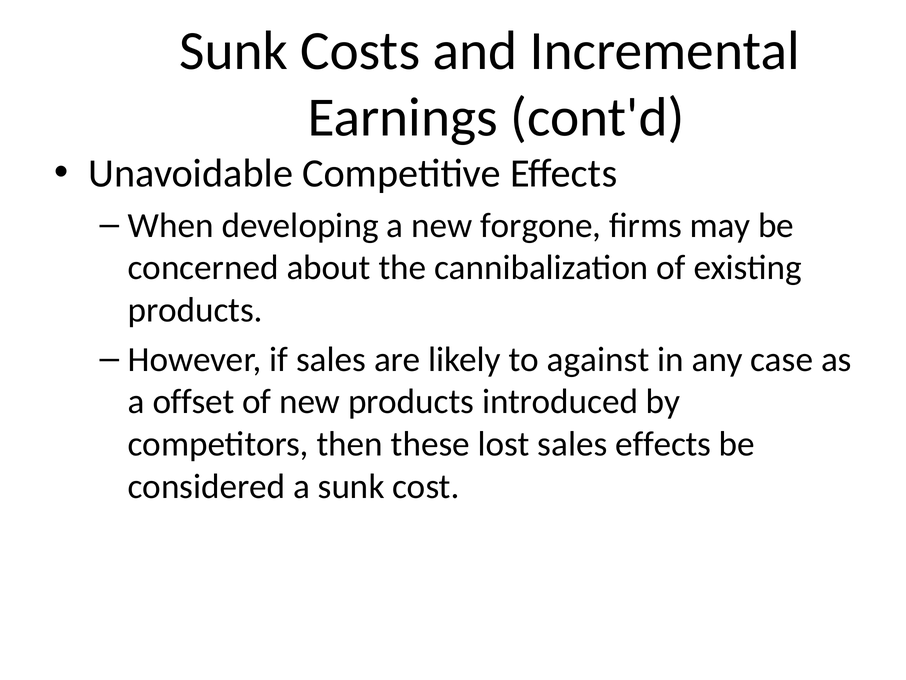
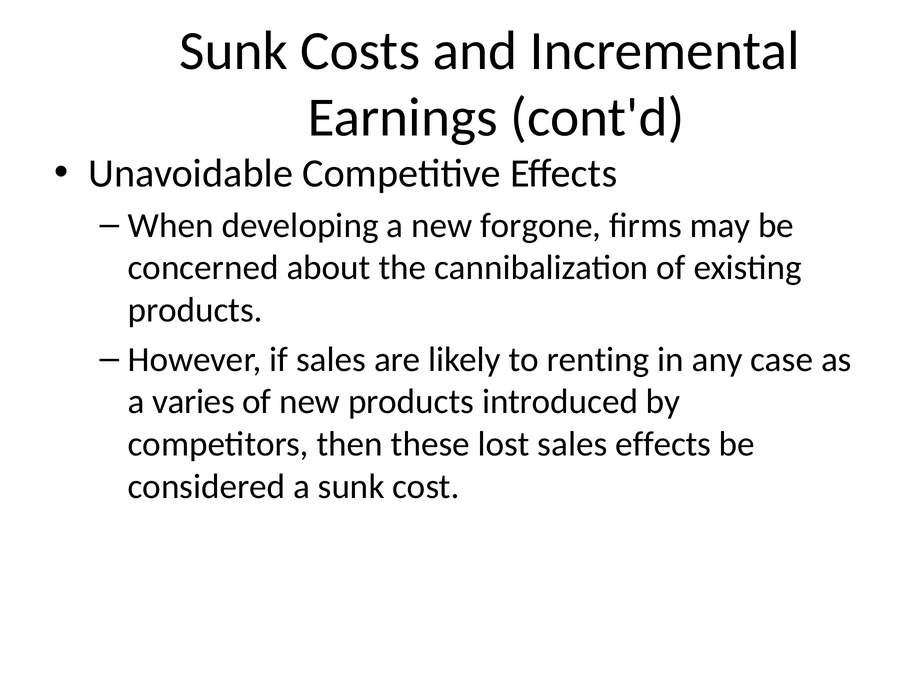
against: against -> renting
offset: offset -> varies
